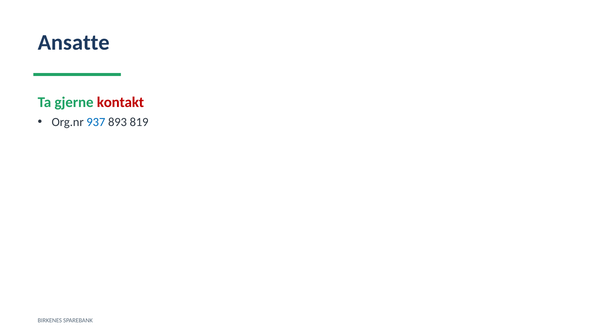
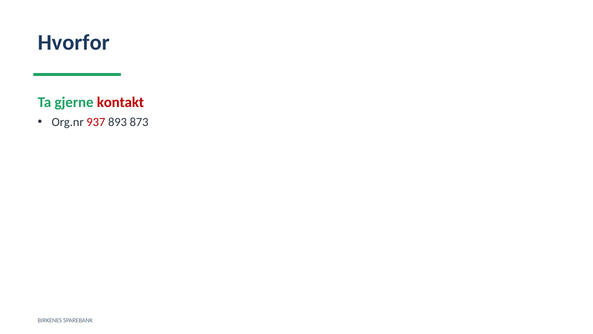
Ansatte: Ansatte -> Hvorfor
937 colour: blue -> red
819: 819 -> 873
